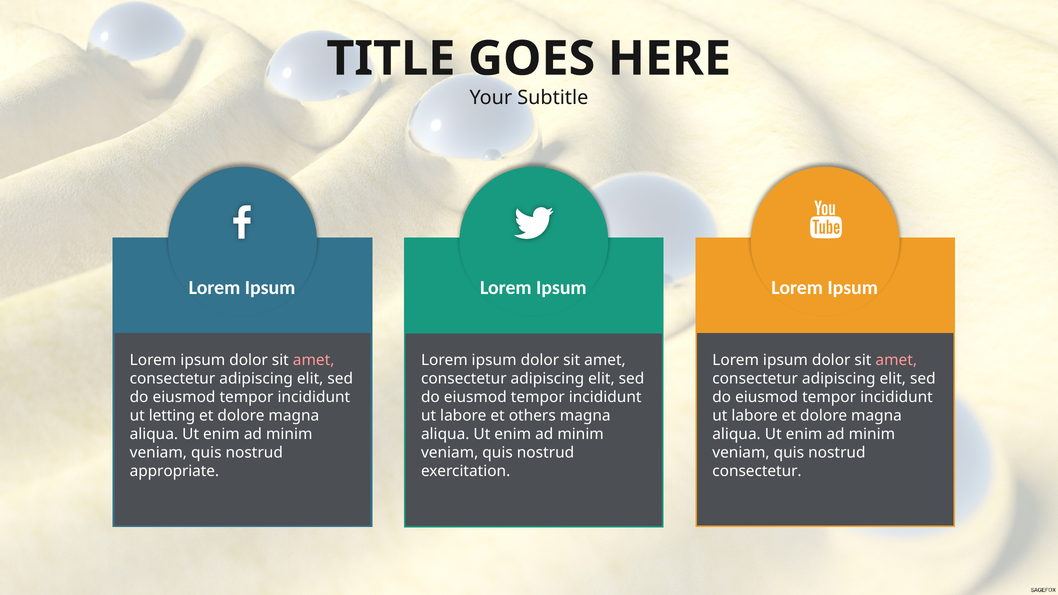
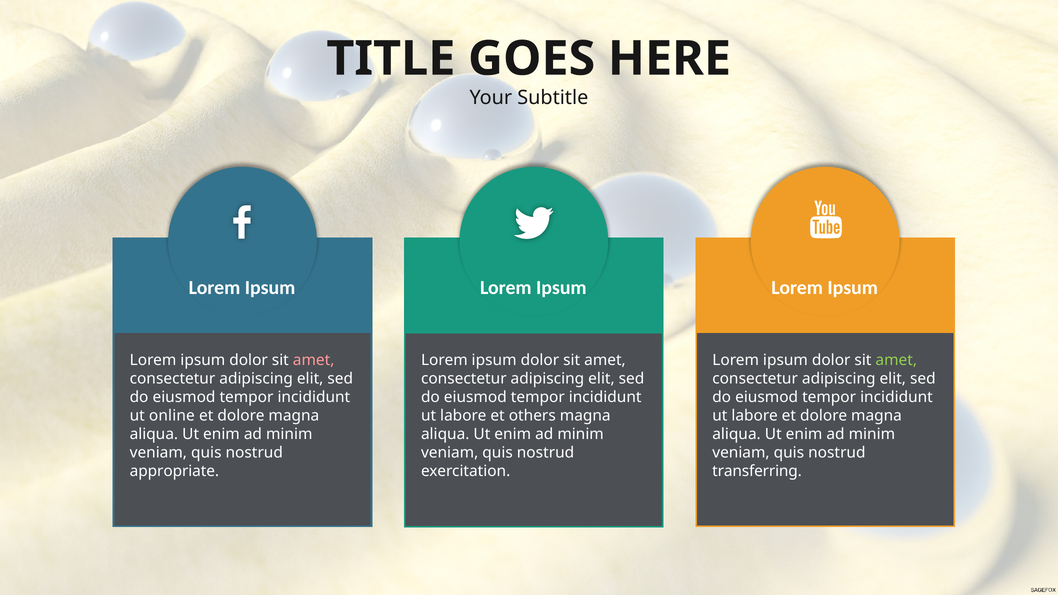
amet at (896, 360) colour: pink -> light green
letting: letting -> online
consectetur at (757, 471): consectetur -> transferring
